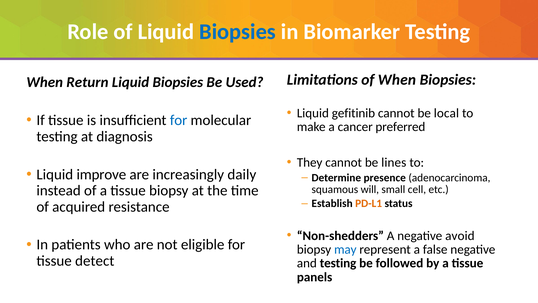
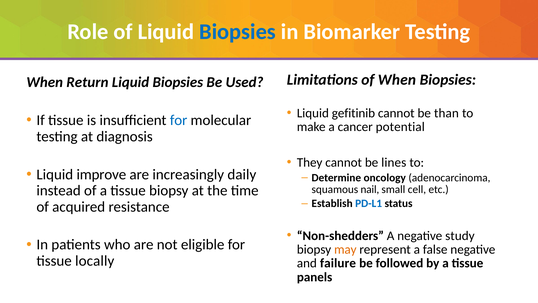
local: local -> than
preferred: preferred -> potential
presence: presence -> oncology
will: will -> nail
PD-L1 colour: orange -> blue
avoid: avoid -> study
may colour: blue -> orange
detect: detect -> locally
and testing: testing -> failure
